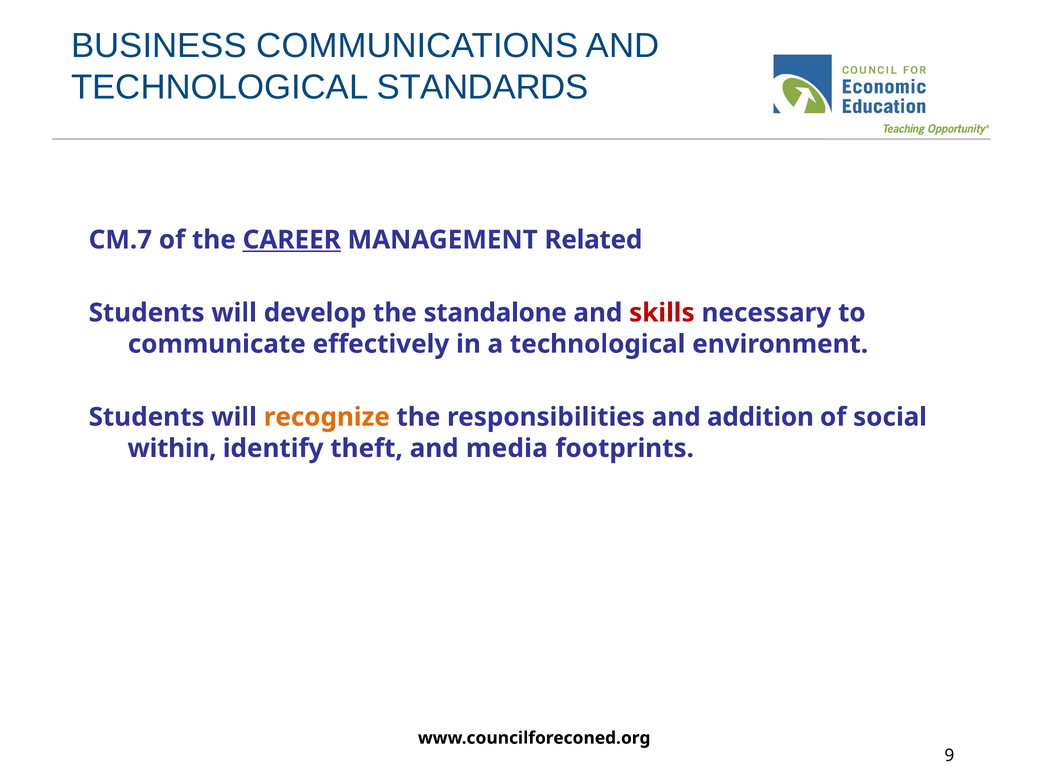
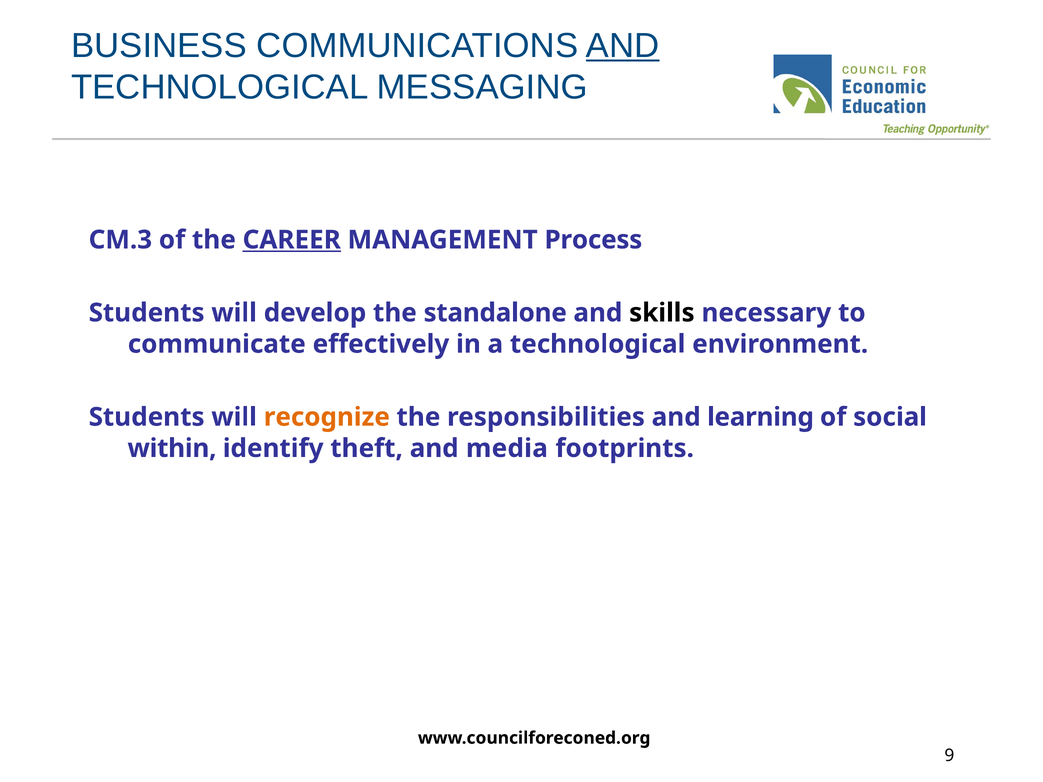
AND at (623, 46) underline: none -> present
STANDARDS: STANDARDS -> MESSAGING
CM.7: CM.7 -> CM.3
Related: Related -> Process
skills colour: red -> black
addition: addition -> learning
